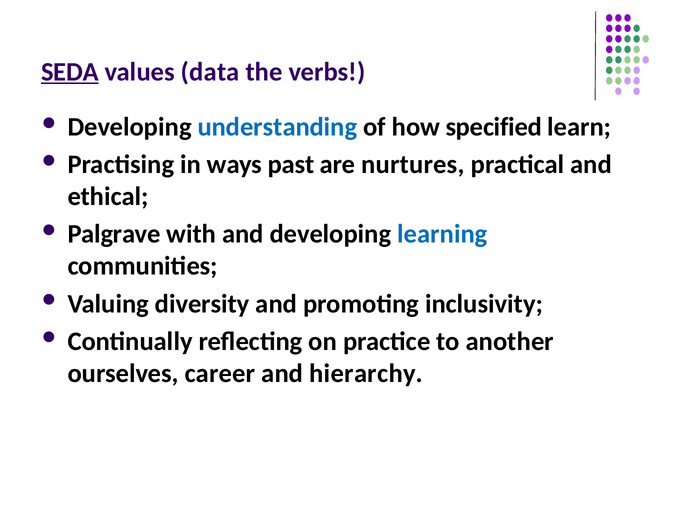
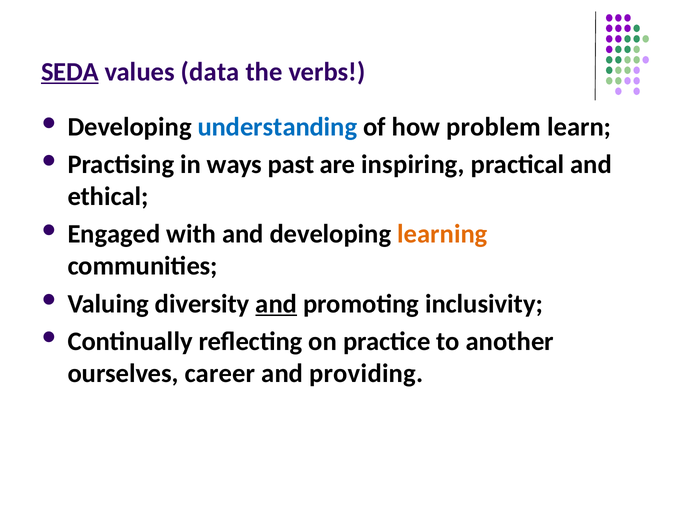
specified: specified -> problem
nurtures: nurtures -> inspiring
Palgrave: Palgrave -> Engaged
learning colour: blue -> orange
and at (276, 304) underline: none -> present
hierarchy: hierarchy -> providing
